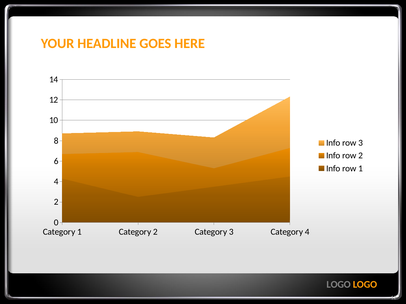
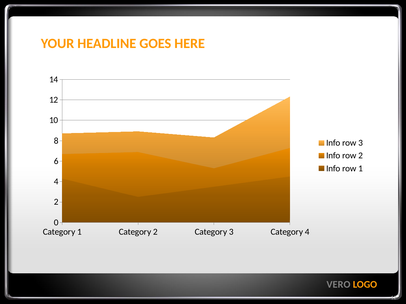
LOGO at (339, 285): LOGO -> VERO
